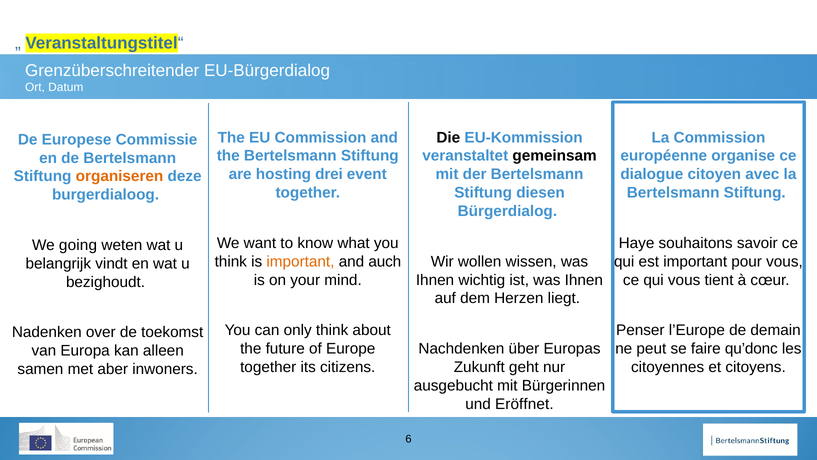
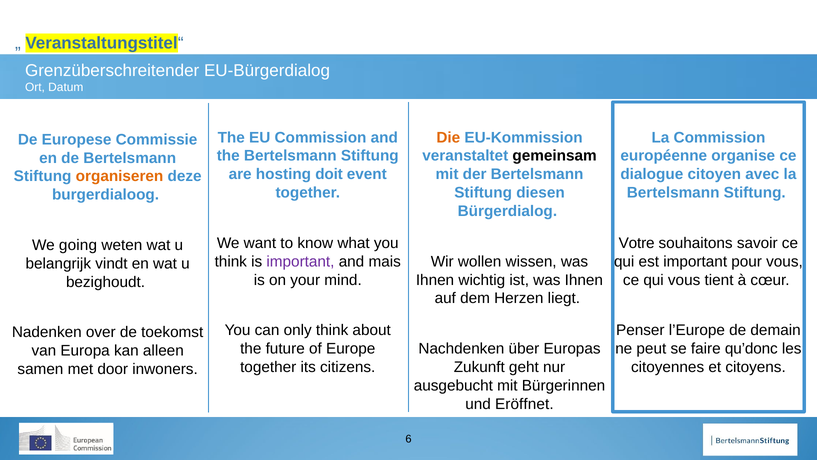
Die colour: black -> orange
drei: drei -> doit
Haye: Haye -> Votre
important at (300, 261) colour: orange -> purple
auch: auch -> mais
aber: aber -> door
